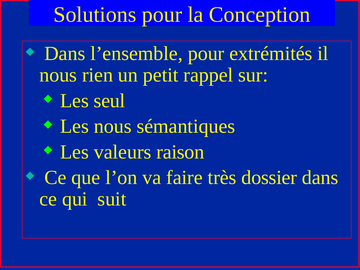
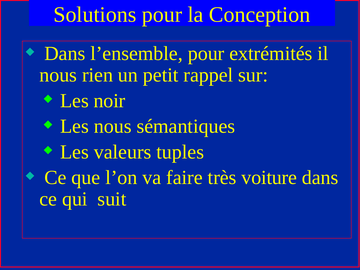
seul: seul -> noir
raison: raison -> tuples
dossier: dossier -> voiture
